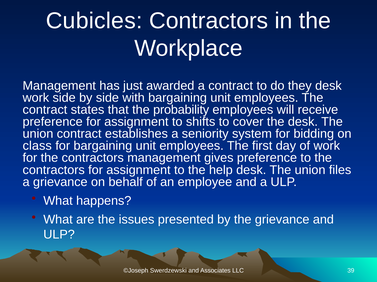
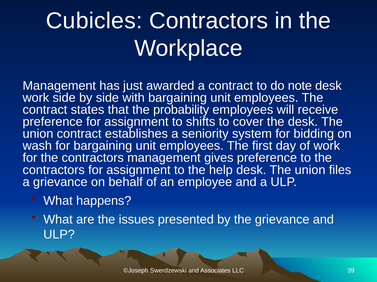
they: they -> note
class: class -> wash
